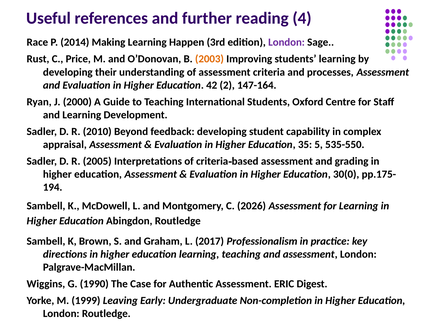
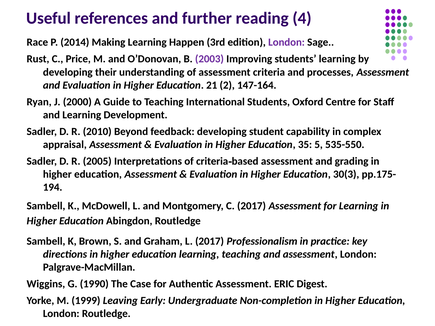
2003 colour: orange -> purple
42: 42 -> 21
30(0: 30(0 -> 30(3
C 2026: 2026 -> 2017
